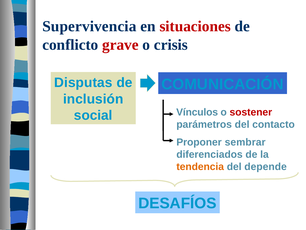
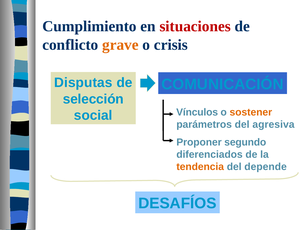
Supervivencia: Supervivencia -> Cumplimiento
grave colour: red -> orange
inclusión: inclusión -> selección
sostener colour: red -> orange
contacto: contacto -> agresiva
sembrar: sembrar -> segundo
